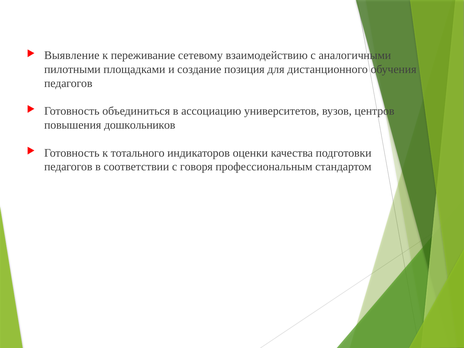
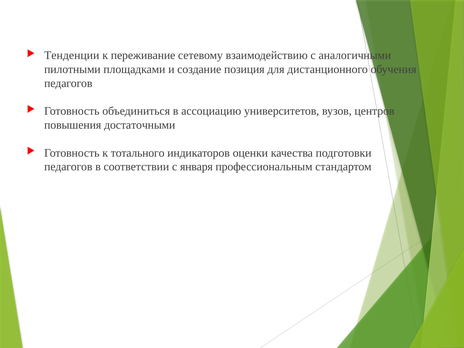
Выявление: Выявление -> Тенденции
дошкольников: дошкольников -> достаточными
говоря: говоря -> января
